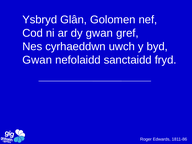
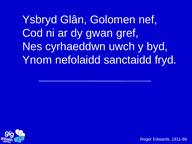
Gwan at (37, 60): Gwan -> Ynom
